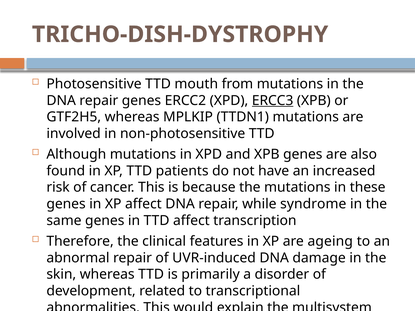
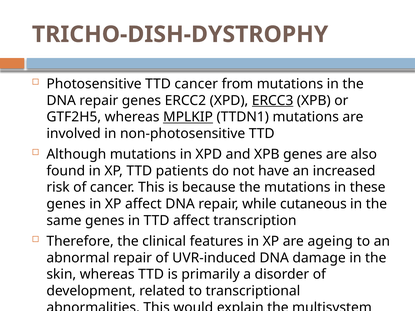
TTD mouth: mouth -> cancer
MPLKIP underline: none -> present
syndrome: syndrome -> cutaneous
